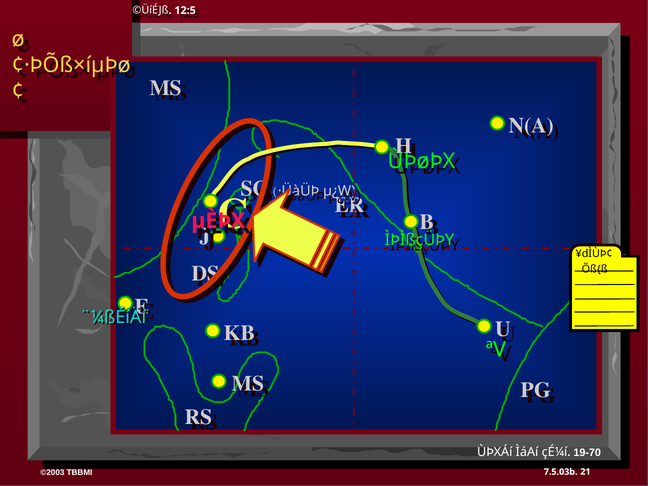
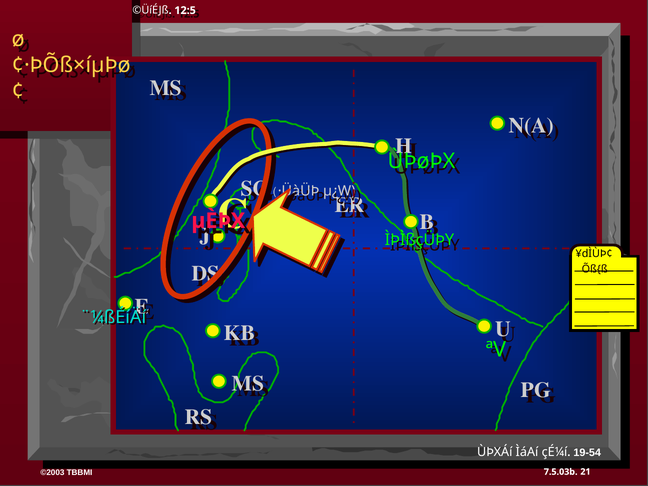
19-70: 19-70 -> 19-54
